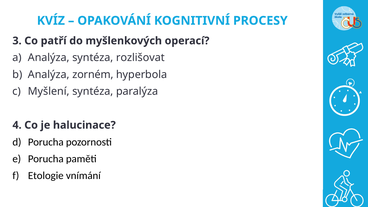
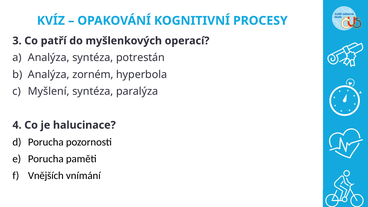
rozlišovat: rozlišovat -> potrestán
Etologie: Etologie -> Vnějších
